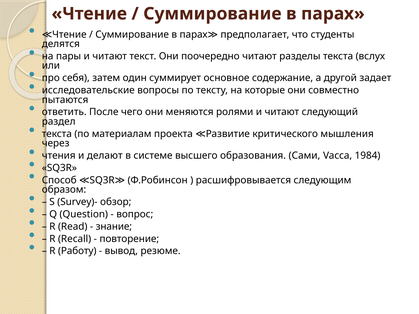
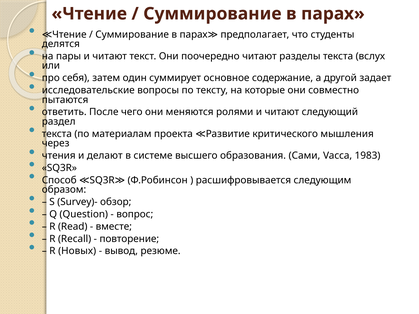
1984: 1984 -> 1983
знание: знание -> вместе
Работу: Работу -> Новых
